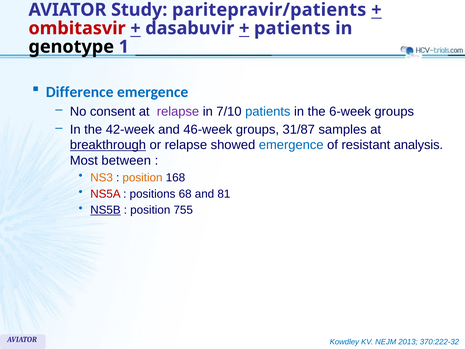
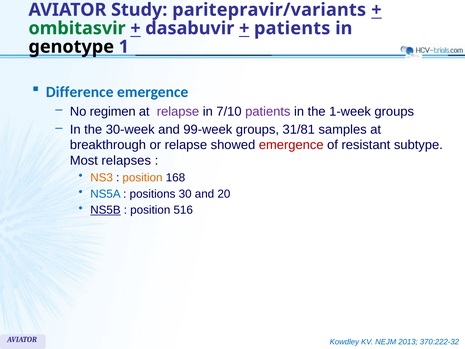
paritepravir/patients: paritepravir/patients -> paritepravir/variants
ombitasvir colour: red -> green
consent: consent -> regimen
patients at (268, 111) colour: blue -> purple
6-week: 6-week -> 1-week
42-week: 42-week -> 30-week
46-week: 46-week -> 99-week
31/87: 31/87 -> 31/81
breakthrough underline: present -> none
emergence at (291, 145) colour: blue -> red
analysis: analysis -> subtype
between: between -> relapses
NS5A colour: red -> blue
68: 68 -> 30
81: 81 -> 20
755: 755 -> 516
